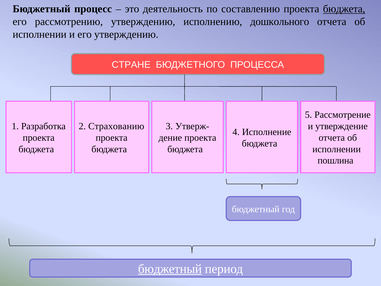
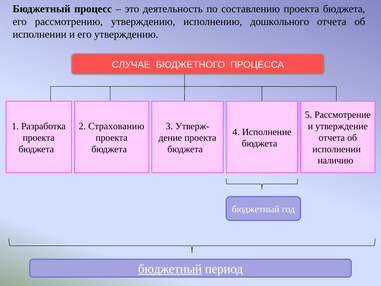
бюджета at (344, 9) underline: present -> none
СТРАНЕ: СТРАНЕ -> СЛУЧАЕ
пошлина: пошлина -> наличию
